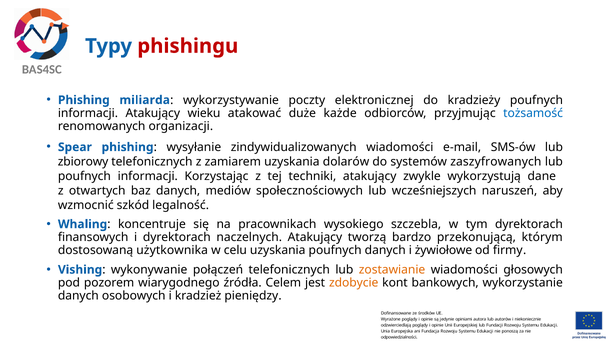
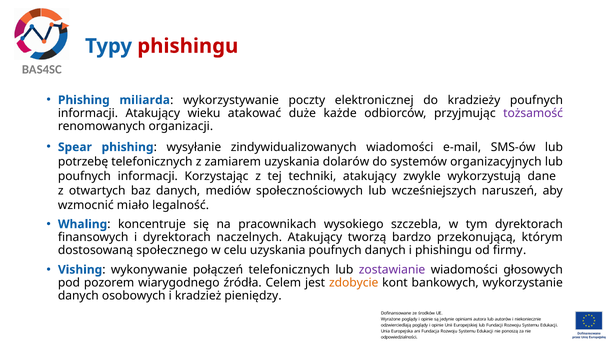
tożsamość colour: blue -> purple
zbiorowy: zbiorowy -> potrzebę
zaszyfrowanych: zaszyfrowanych -> organizacyjnych
szkód: szkód -> miało
użytkownika: użytkownika -> społecznego
i żywiołowe: żywiołowe -> phishingu
zostawianie colour: orange -> purple
